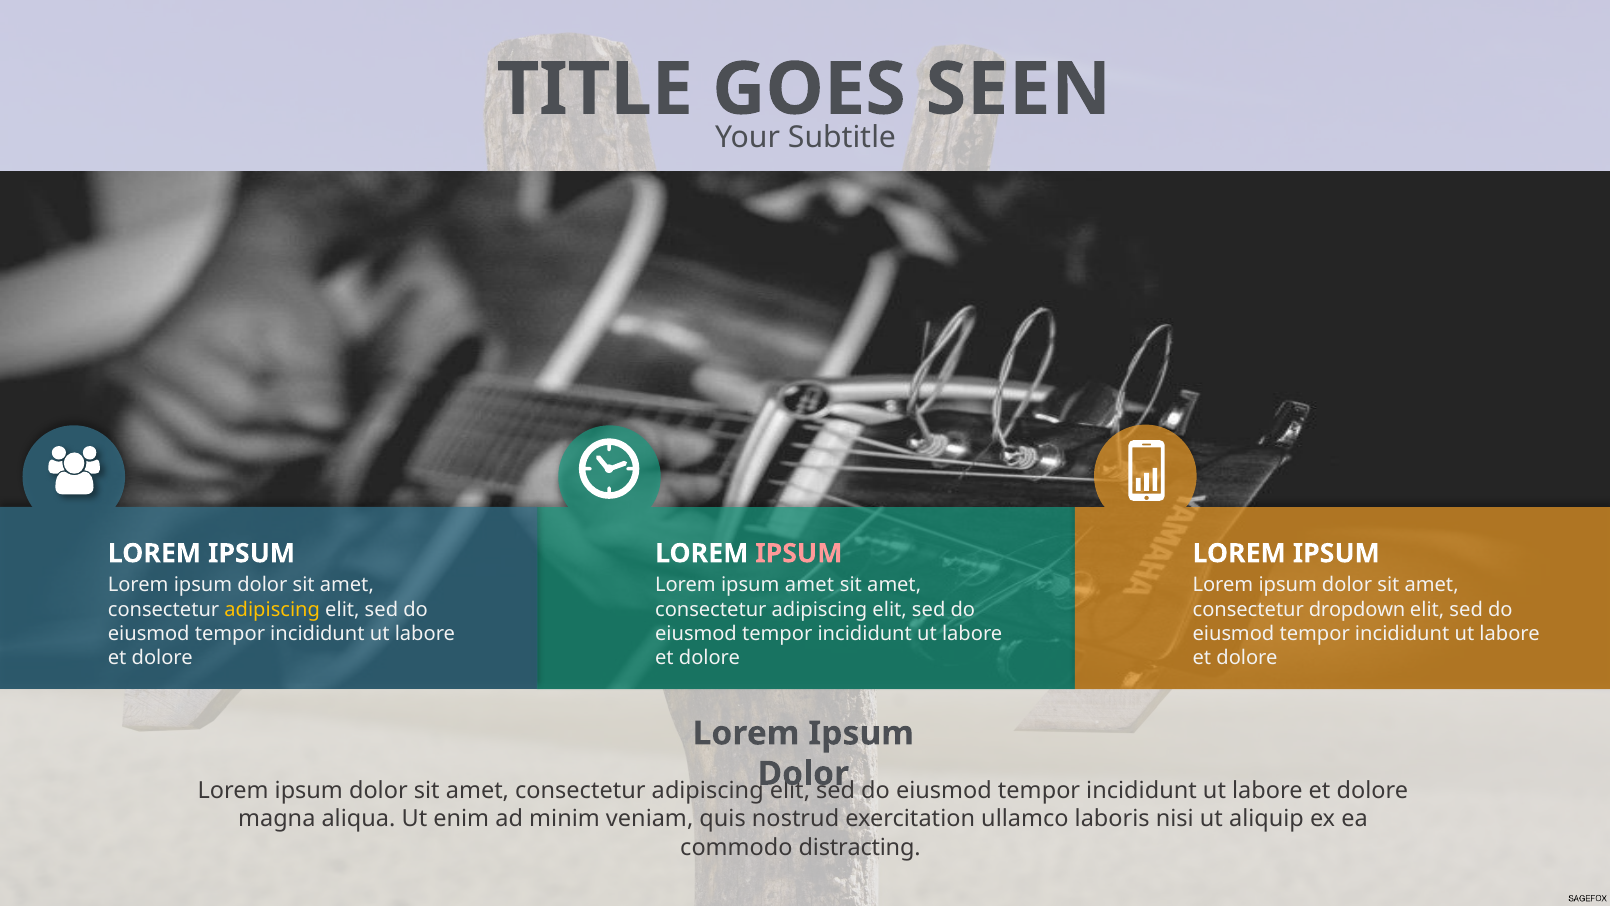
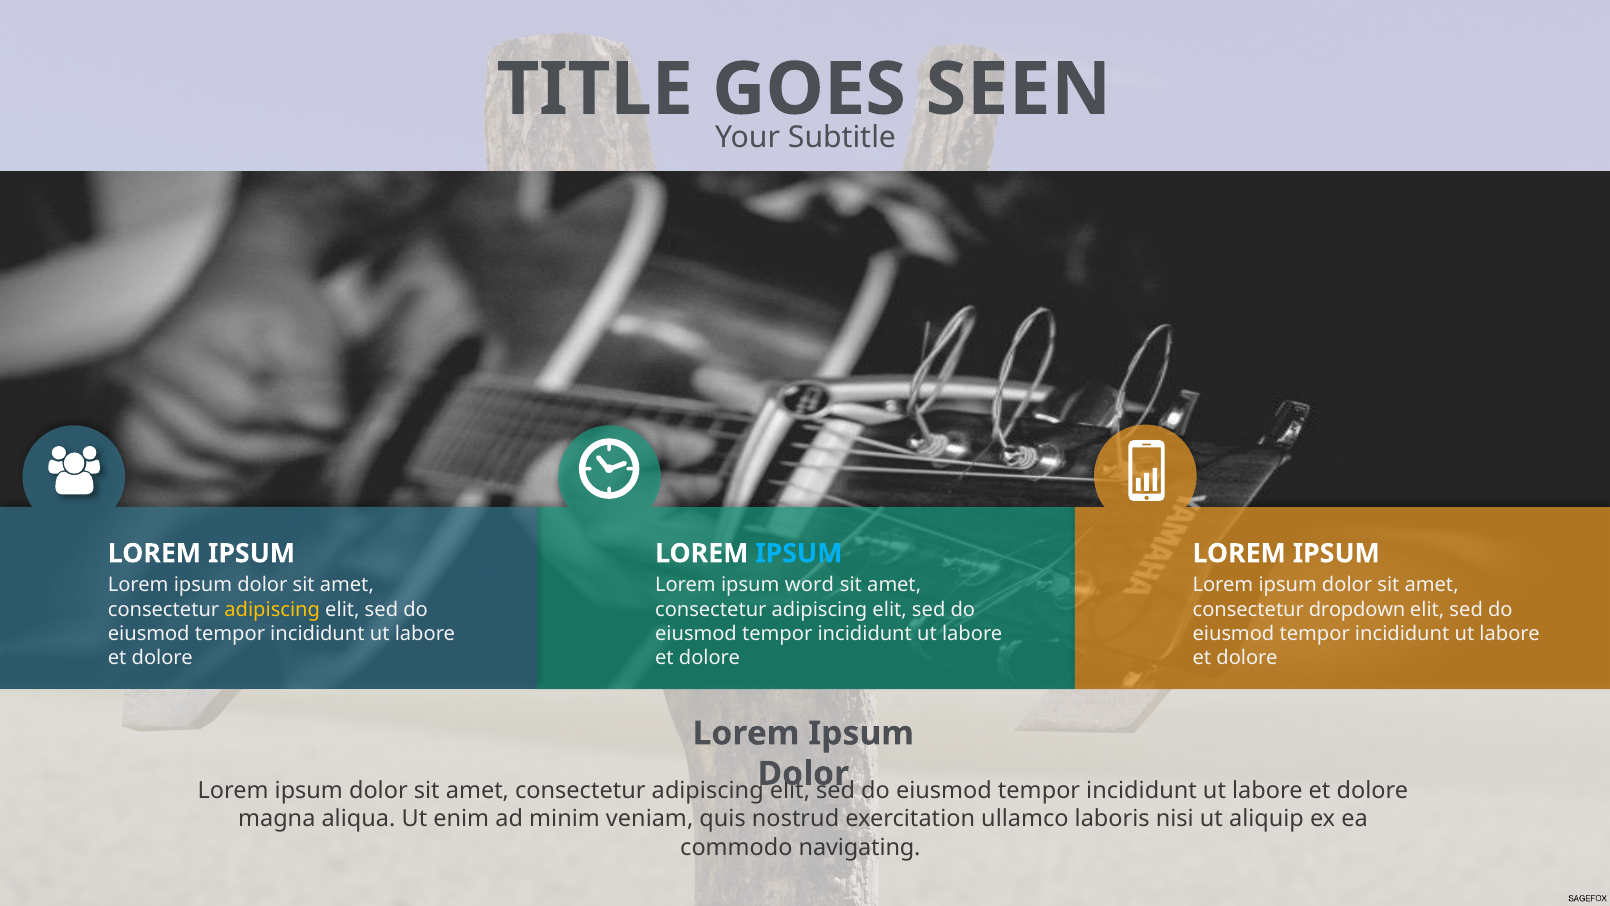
IPSUM at (799, 553) colour: pink -> light blue
ipsum amet: amet -> word
distracting: distracting -> navigating
